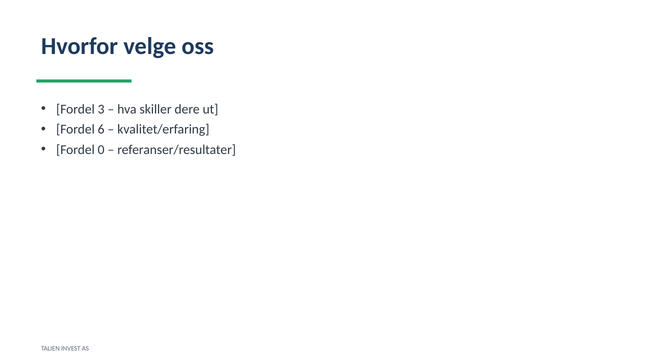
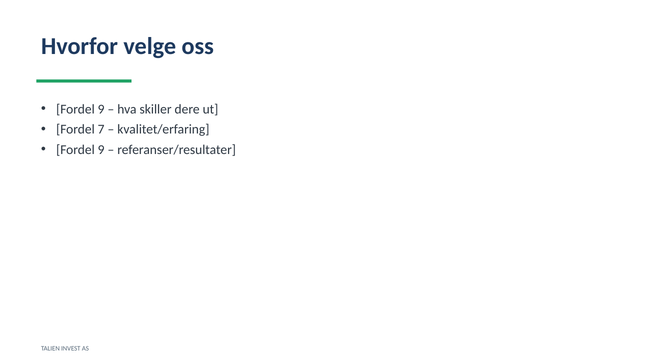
3 at (101, 109): 3 -> 9
6: 6 -> 7
0 at (101, 150): 0 -> 9
